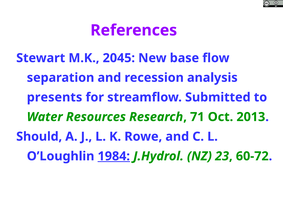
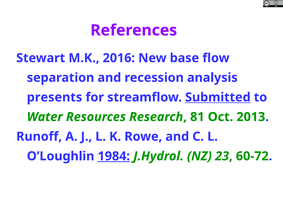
2045: 2045 -> 2016
Submitted underline: none -> present
71: 71 -> 81
Should: Should -> Runoff
